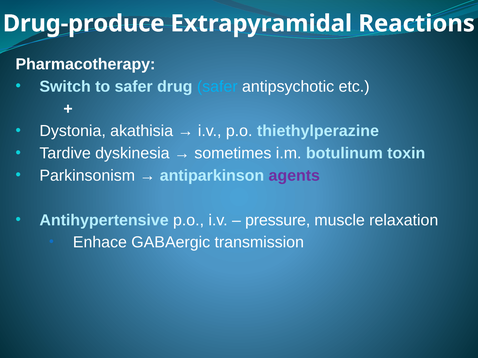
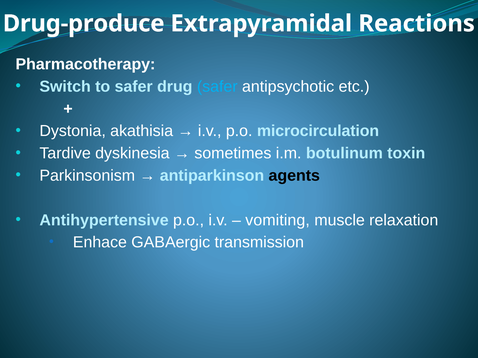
thiethylperazine: thiethylperazine -> microcirculation
agents colour: purple -> black
pressure: pressure -> vomiting
